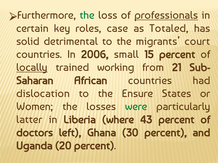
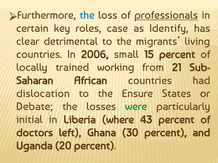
the at (87, 15) colour: green -> blue
Totaled: Totaled -> Identify
solid: solid -> clear
court: court -> living
locally underline: present -> none
Women: Women -> Debate
latter: latter -> initial
